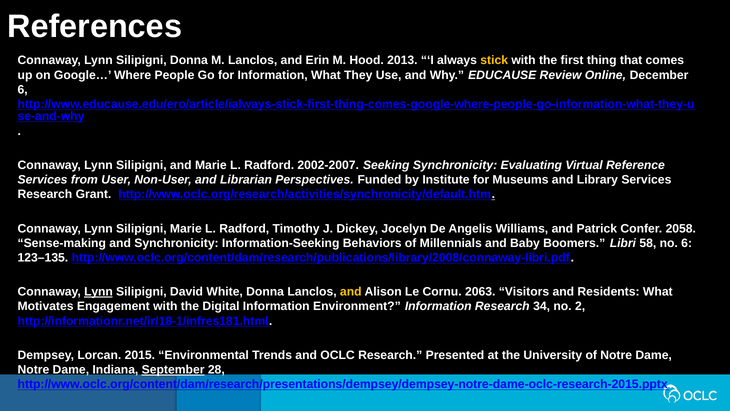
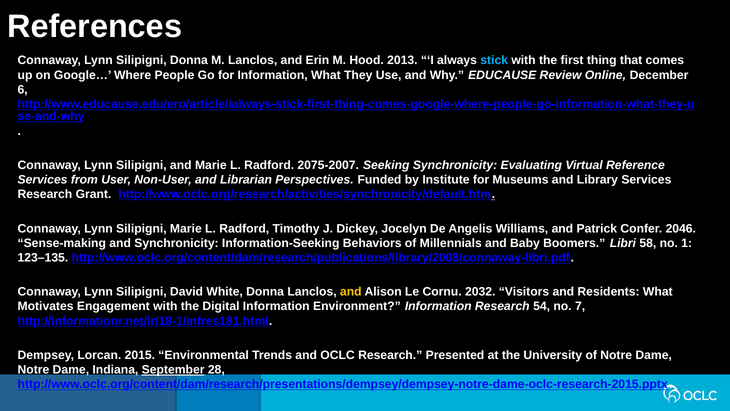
stick colour: yellow -> light blue
2002-2007: 2002-2007 -> 2075-2007
2058: 2058 -> 2046
no 6: 6 -> 1
Lynn at (99, 292) underline: present -> none
2063: 2063 -> 2032
34: 34 -> 54
2: 2 -> 7
